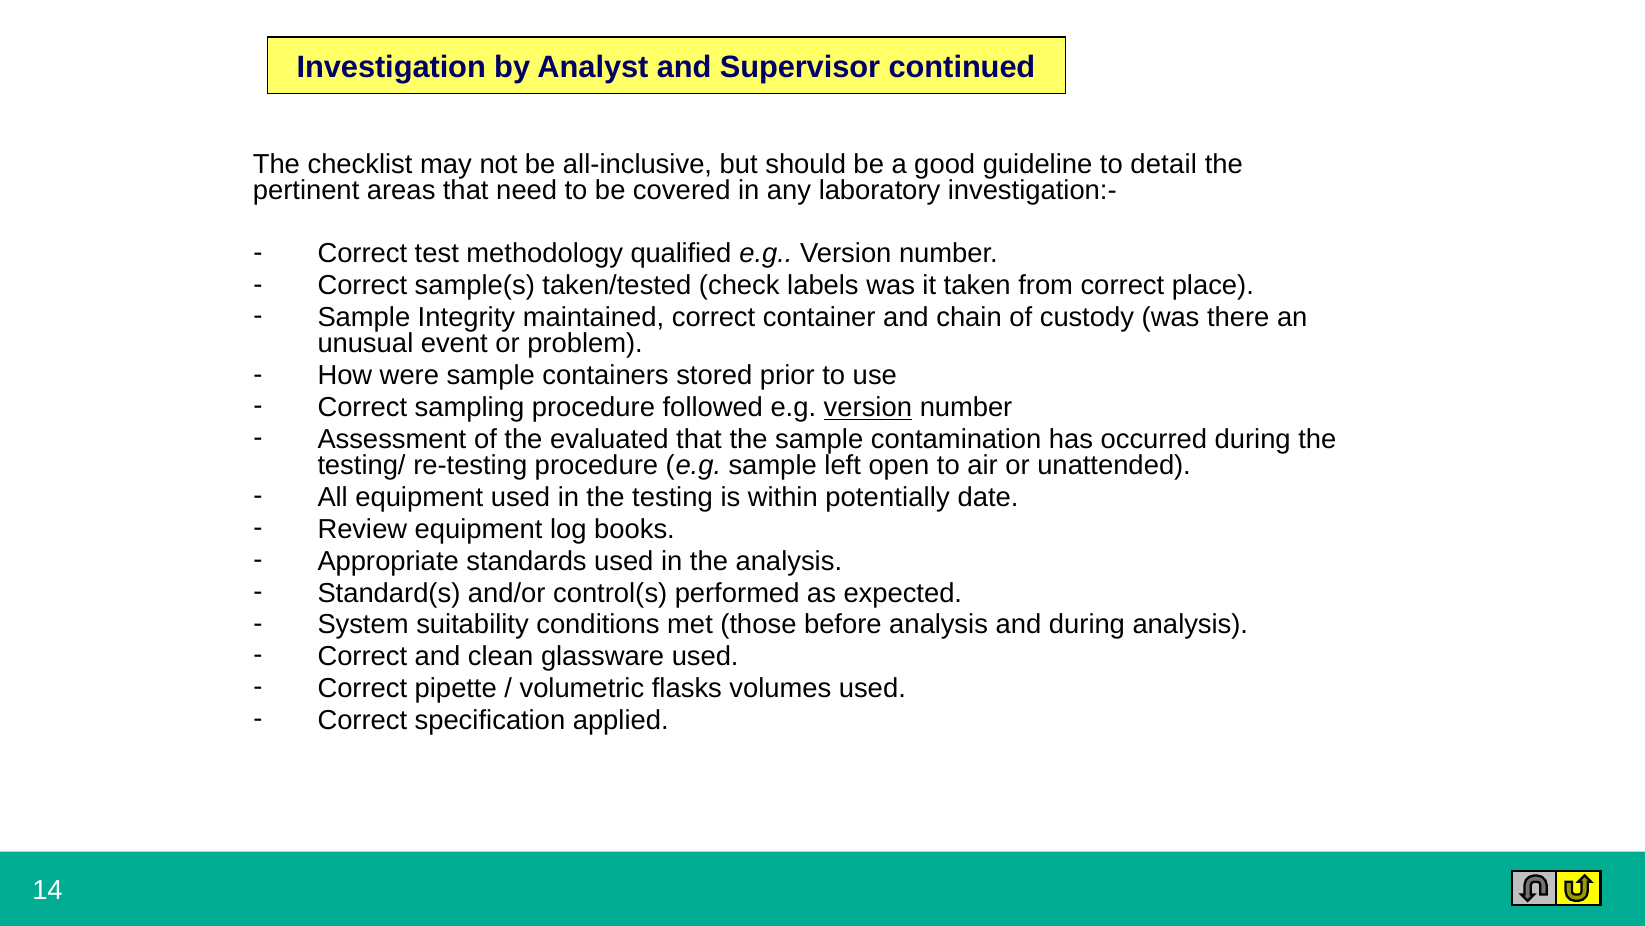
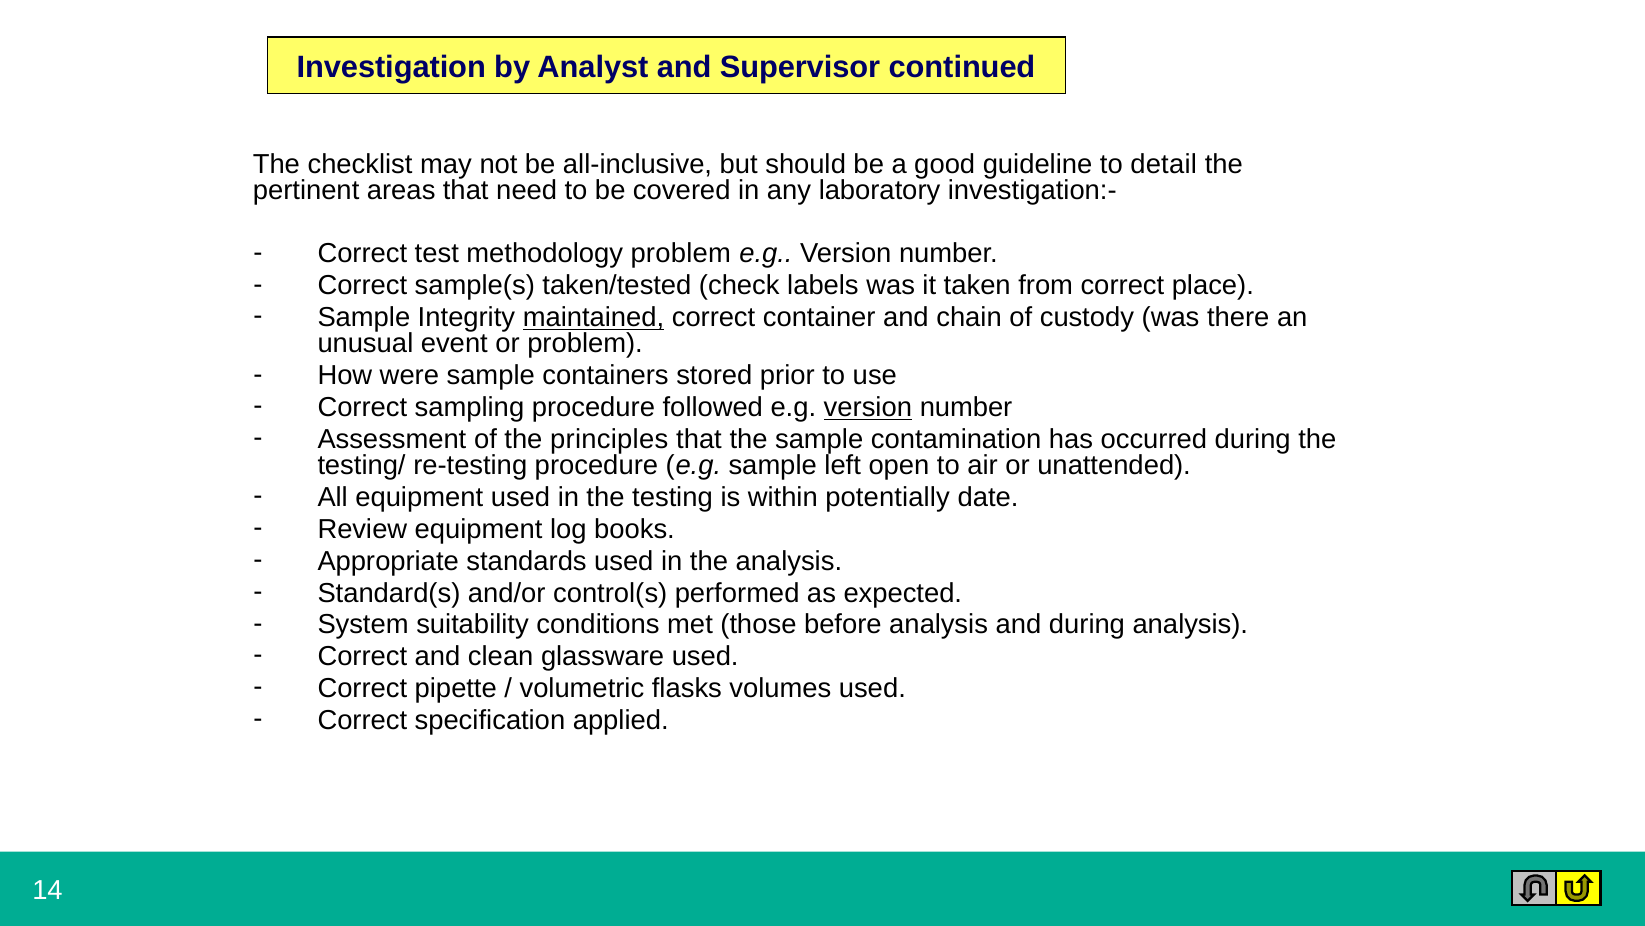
methodology qualified: qualified -> problem
maintained underline: none -> present
evaluated: evaluated -> principles
